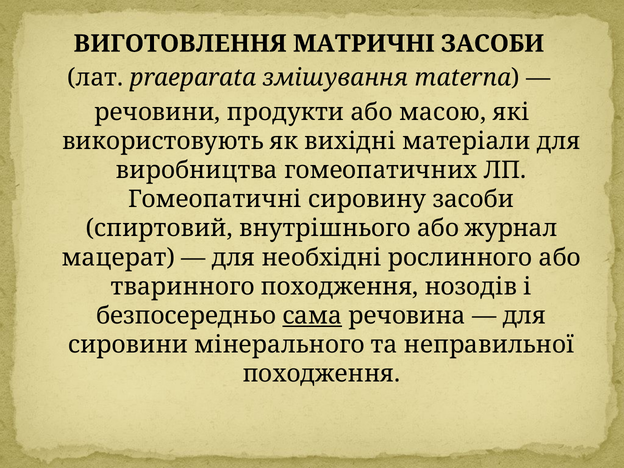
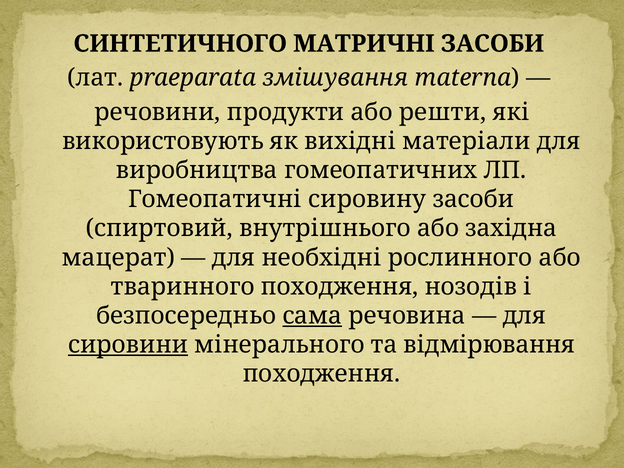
ВИГОТОВЛЕННЯ: ВИГОТОВЛЕННЯ -> СИНТЕТИЧНОГО
масою: масою -> решти
журнал: журнал -> західна
сировини underline: none -> present
неправильної: неправильної -> відмірювання
